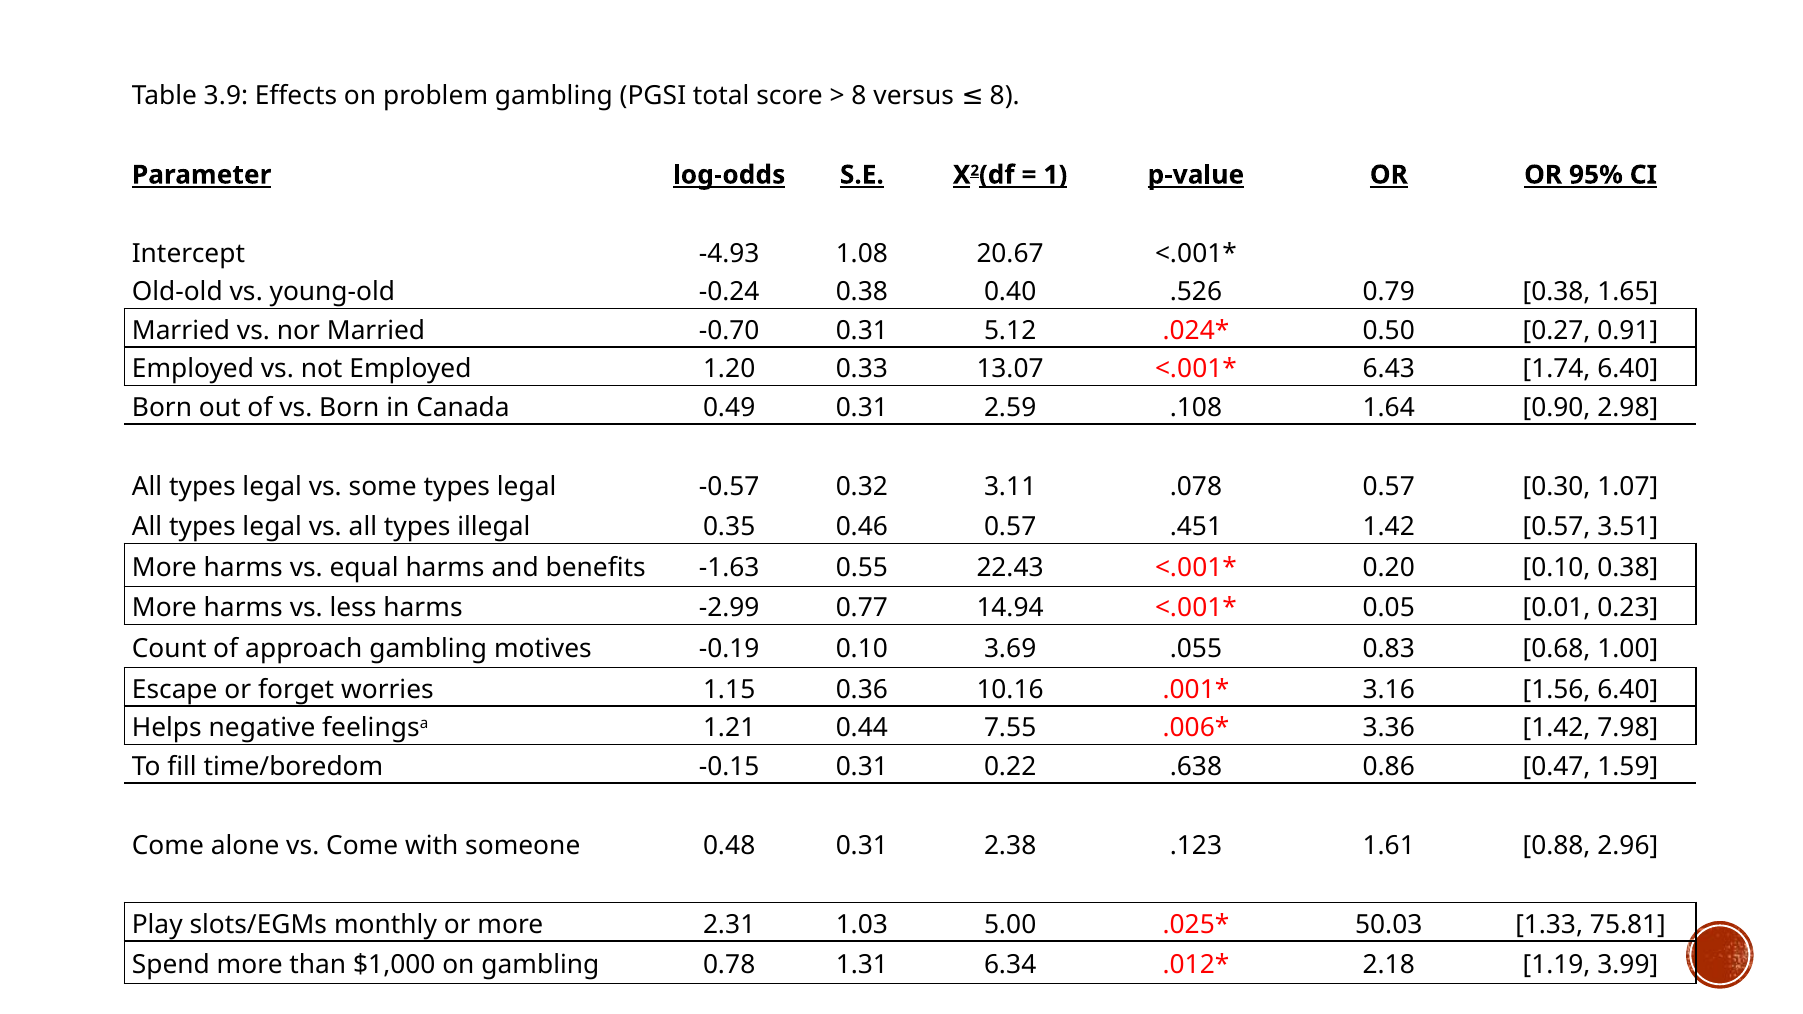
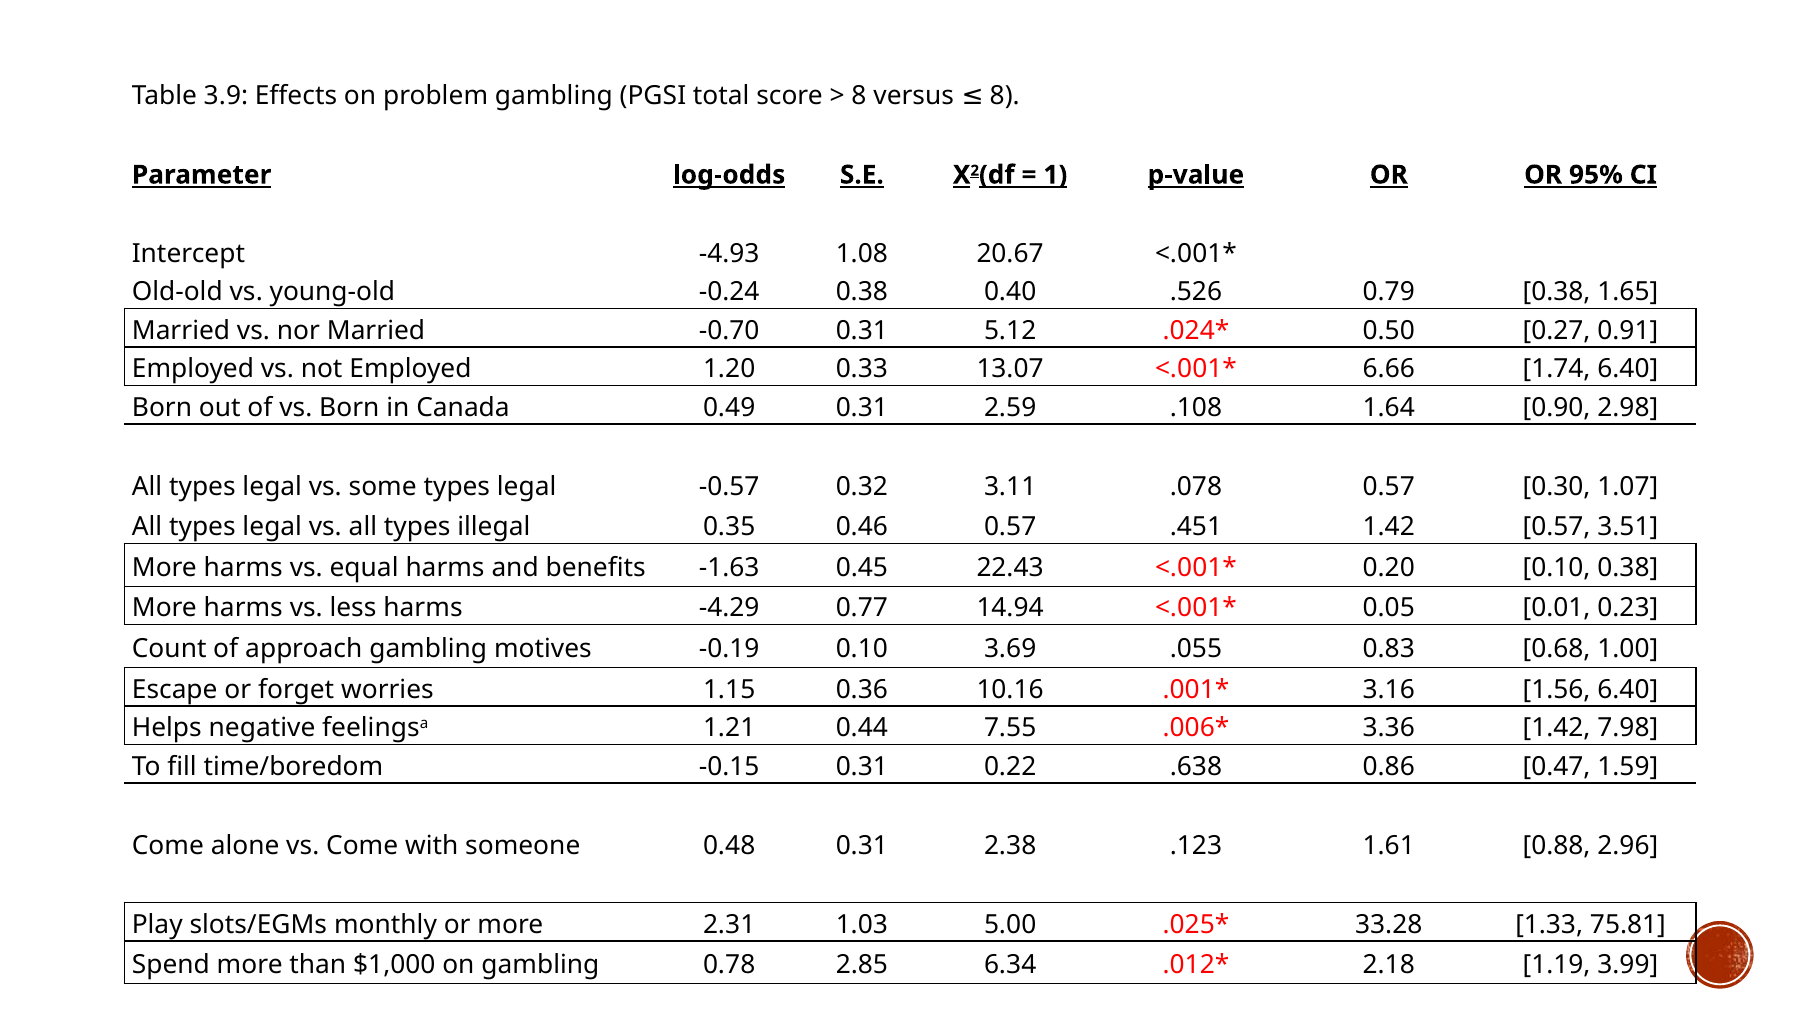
6.43: 6.43 -> 6.66
0.55: 0.55 -> 0.45
-2.99: -2.99 -> -4.29
50.03: 50.03 -> 33.28
1.31: 1.31 -> 2.85
